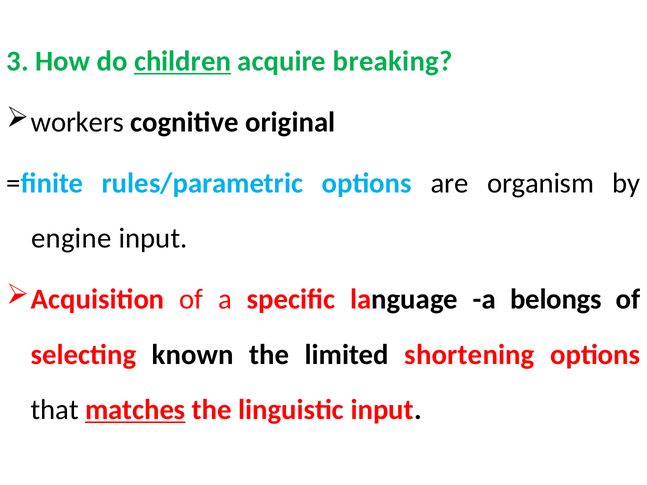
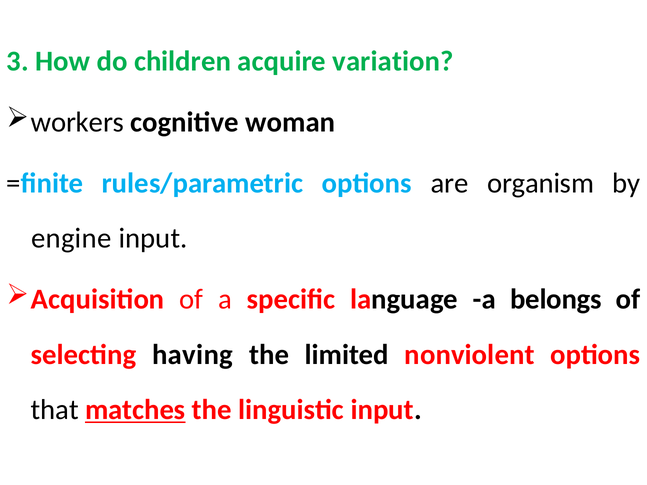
children underline: present -> none
breaking: breaking -> variation
original: original -> woman
known: known -> having
shortening: shortening -> nonviolent
